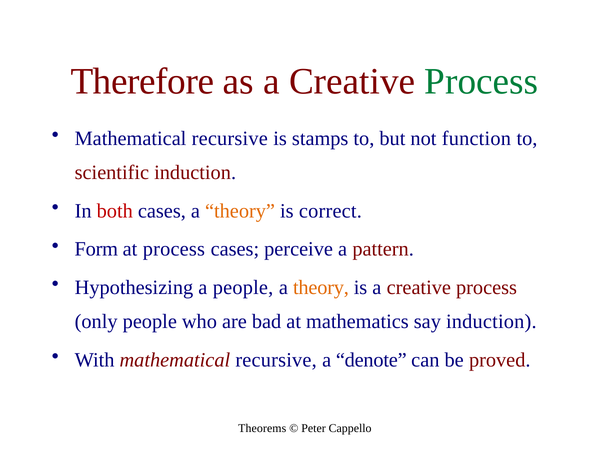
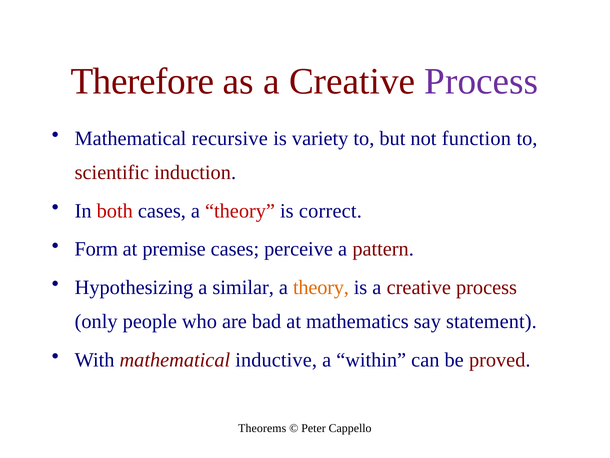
Process at (481, 81) colour: green -> purple
stamps: stamps -> variety
theory at (240, 211) colour: orange -> red
at process: process -> premise
a people: people -> similar
say induction: induction -> statement
With mathematical recursive: recursive -> inductive
denote: denote -> within
